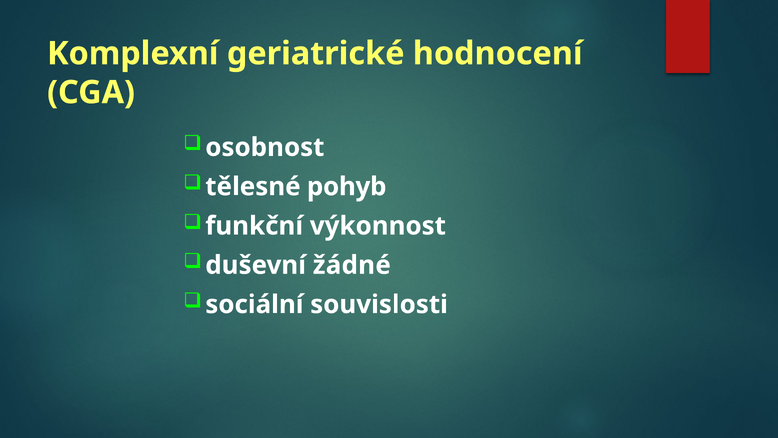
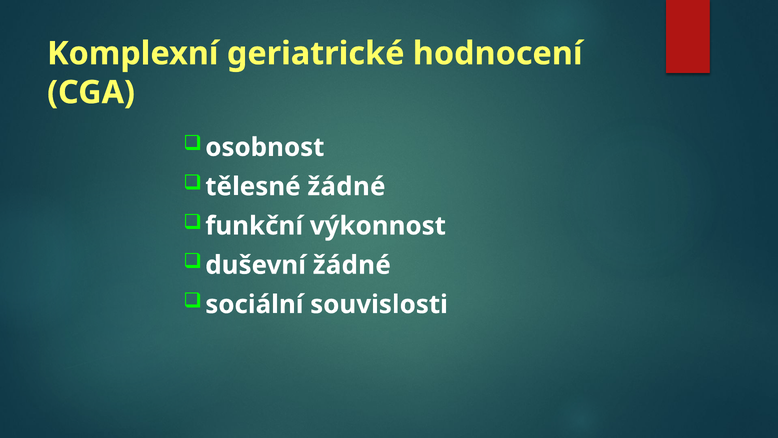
tělesné pohyb: pohyb -> žádné
